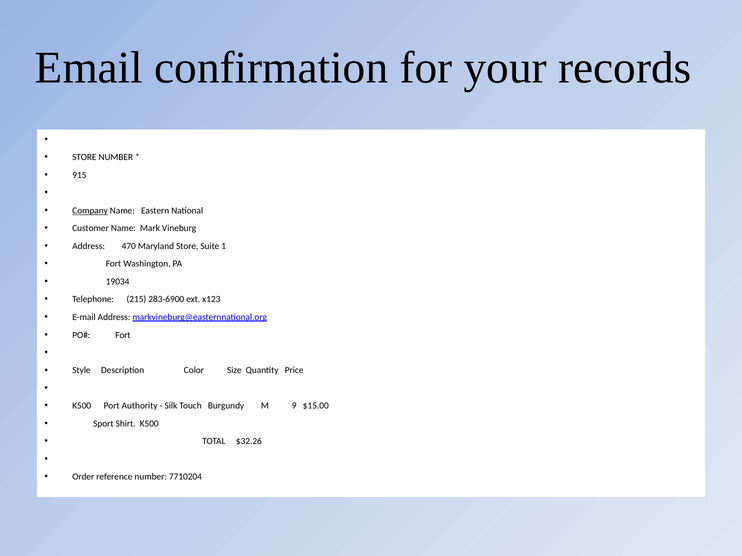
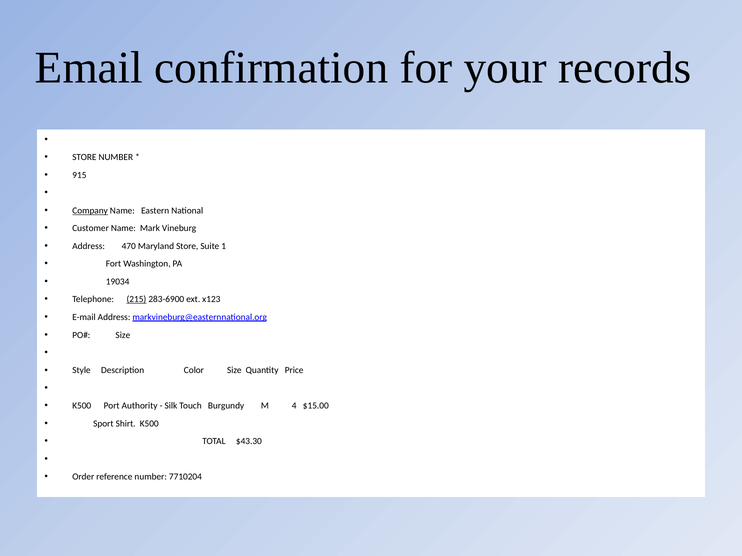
215 underline: none -> present
Fort at (123, 335): Fort -> Size
9: 9 -> 4
$32.26: $32.26 -> $43.30
